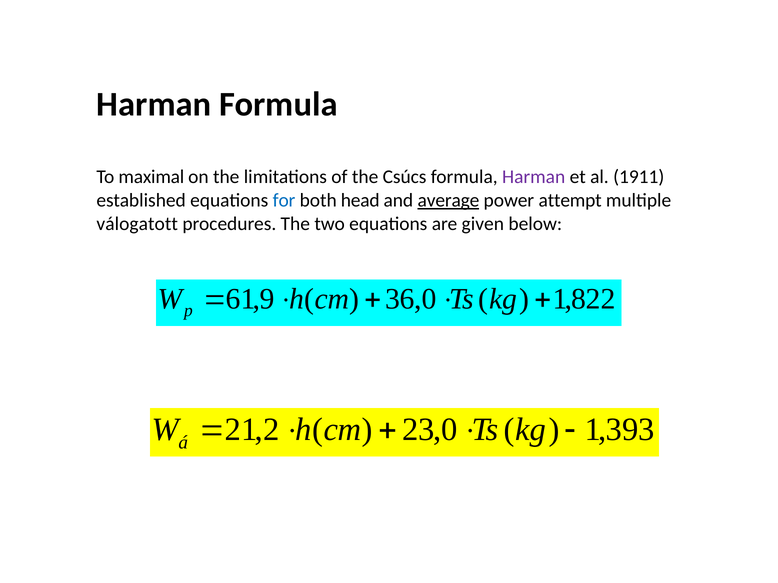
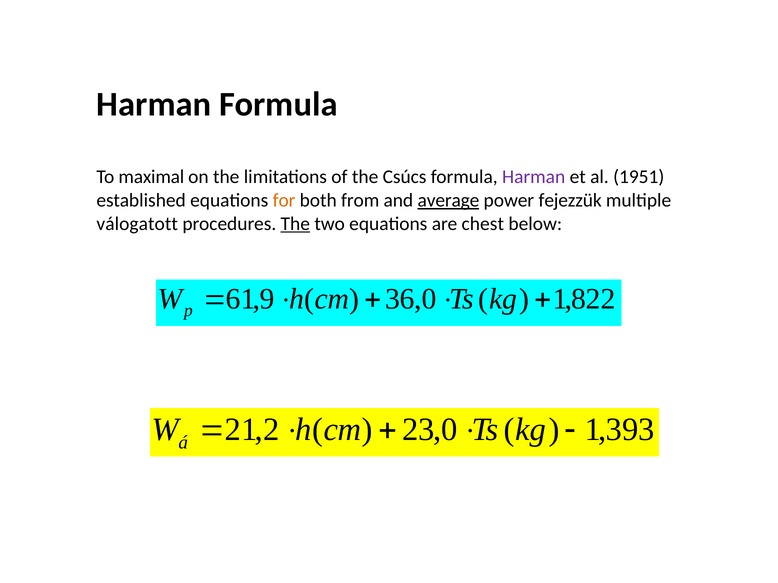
1911: 1911 -> 1951
for colour: blue -> orange
head: head -> from
attempt: attempt -> fejezzük
The at (295, 224) underline: none -> present
given: given -> chest
